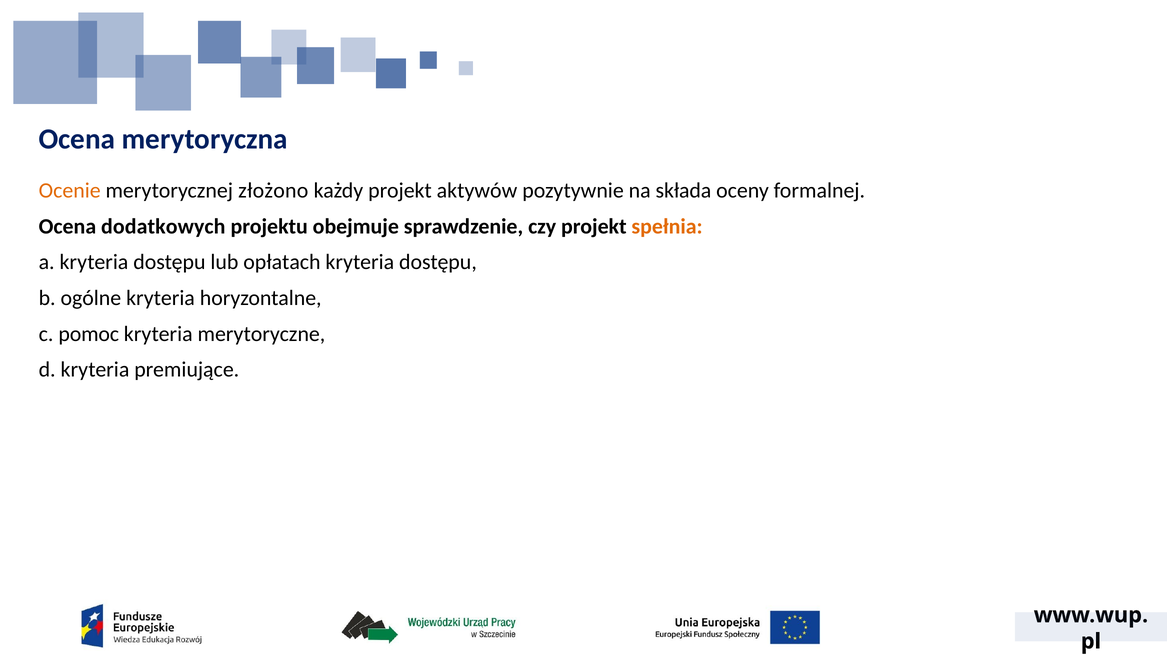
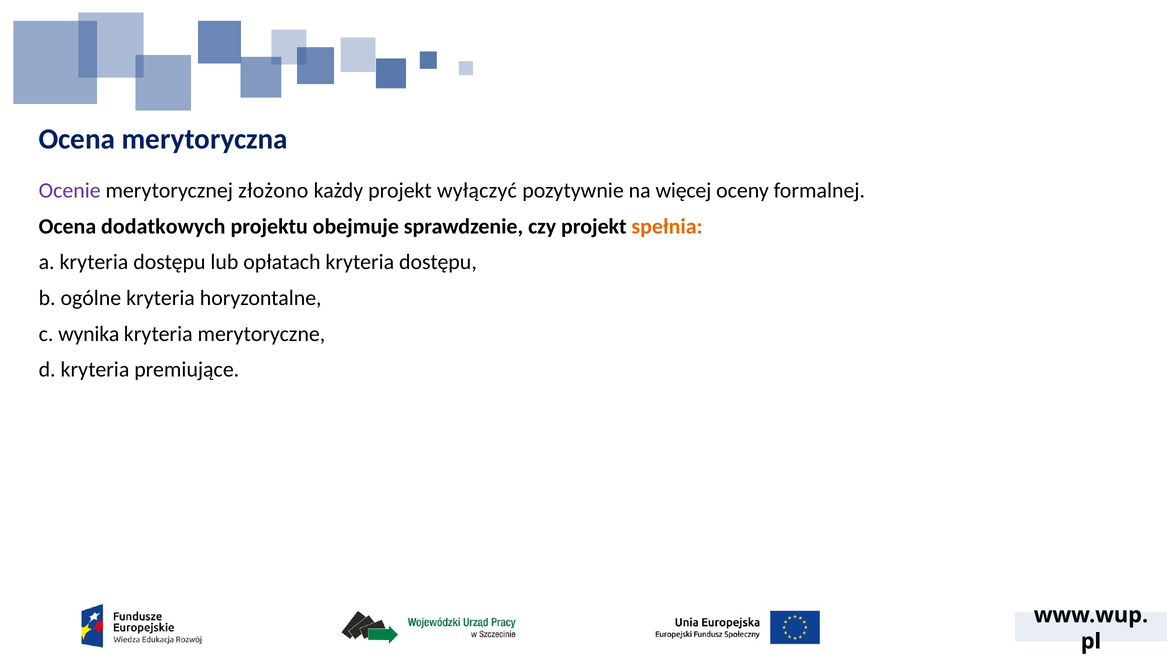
Ocenie colour: orange -> purple
aktywów: aktywów -> wyłączyć
składa: składa -> więcej
pomoc: pomoc -> wynika
